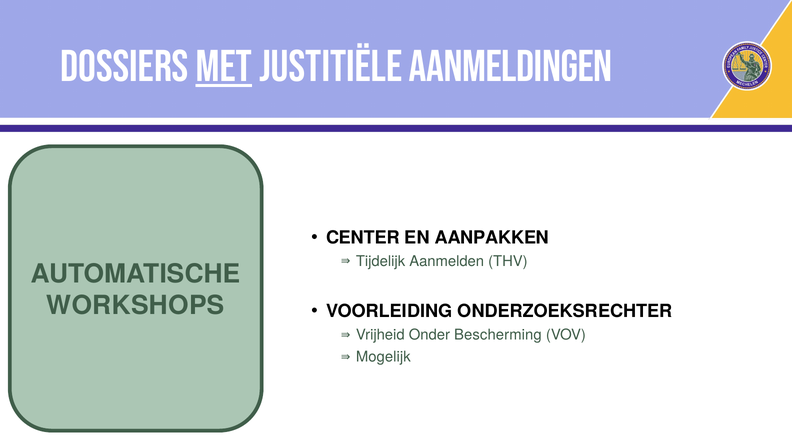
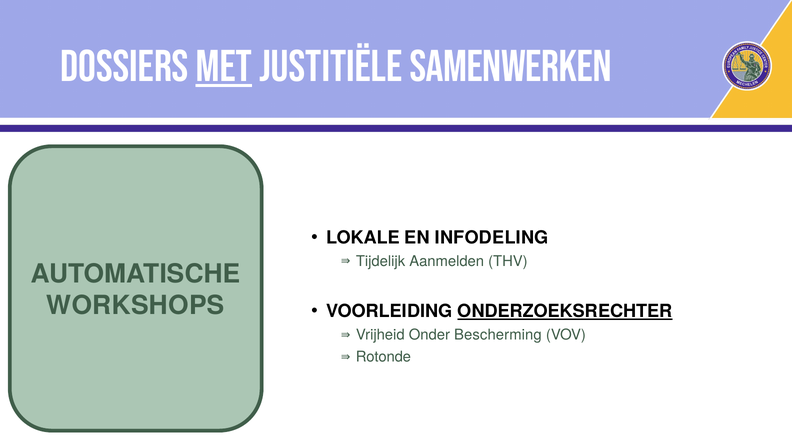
AANMELDINGEN: AANMELDINGEN -> SAMENWERKEN
CENTER: CENTER -> LOKALE
AANPAKKEN: AANPAKKEN -> INFODELING
ONDERZOEKSRECHTER underline: none -> present
Mogelijk: Mogelijk -> Rotonde
